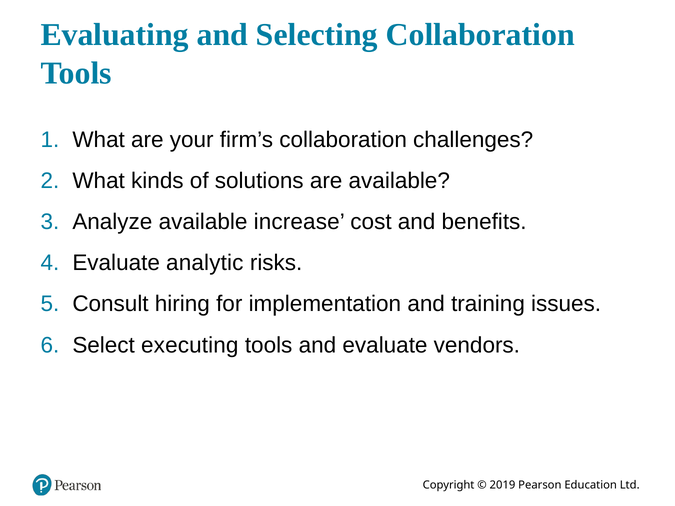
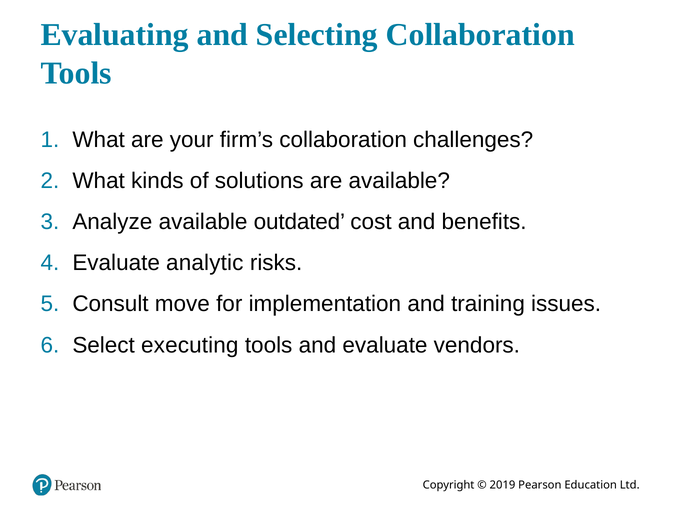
increase: increase -> outdated
hiring: hiring -> move
